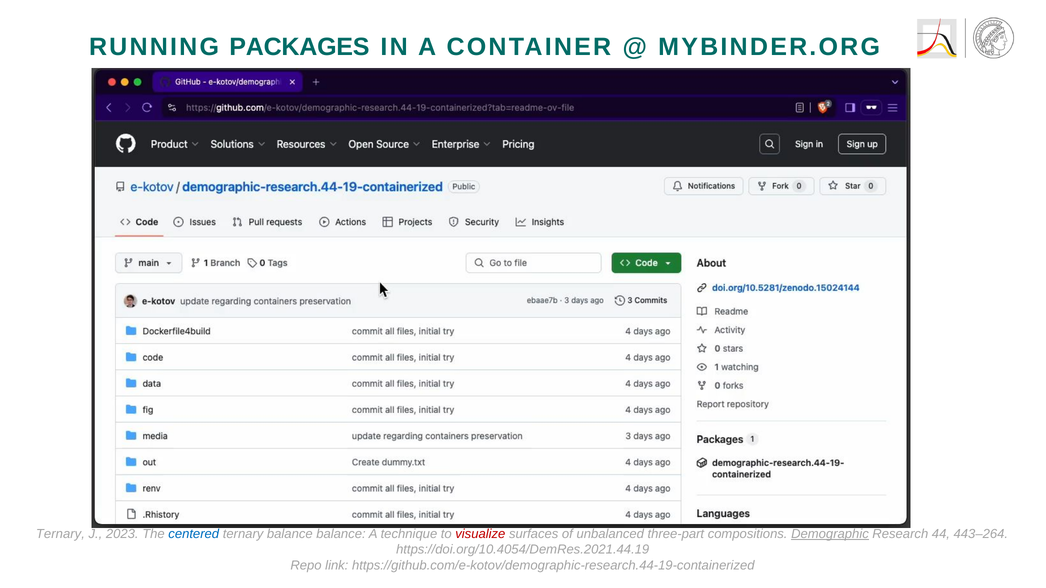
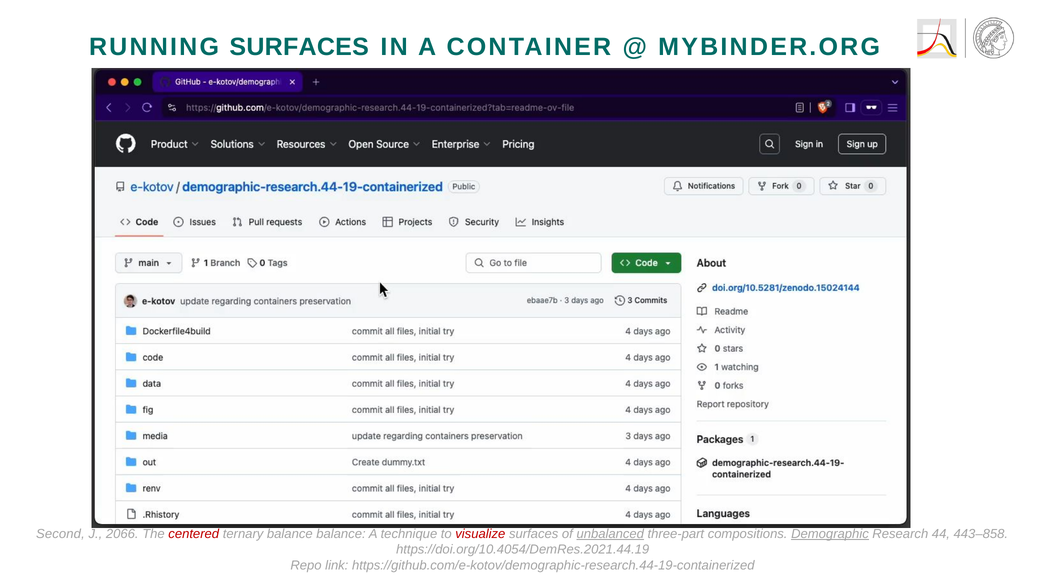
RUNNING PACKAGES: PACKAGES -> SURFACES
Ternary at (60, 534): Ternary -> Second
2023: 2023 -> 2066
centered colour: blue -> red
unbalanced underline: none -> present
443–264: 443–264 -> 443–858
